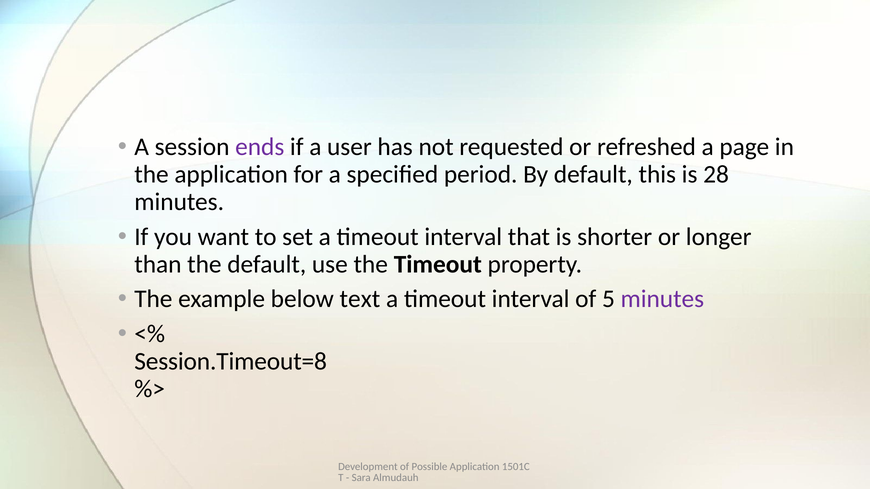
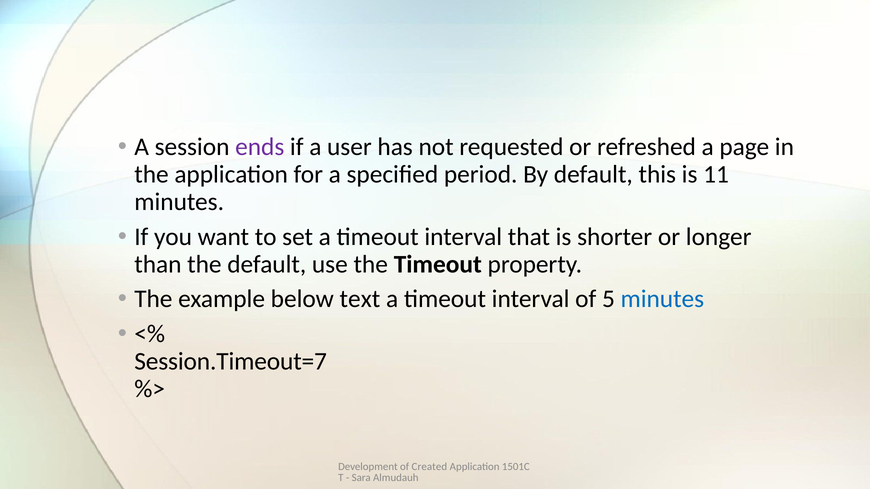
28: 28 -> 11
minutes at (662, 299) colour: purple -> blue
Session.Timeout=8: Session.Timeout=8 -> Session.Timeout=7
Possible: Possible -> Created
